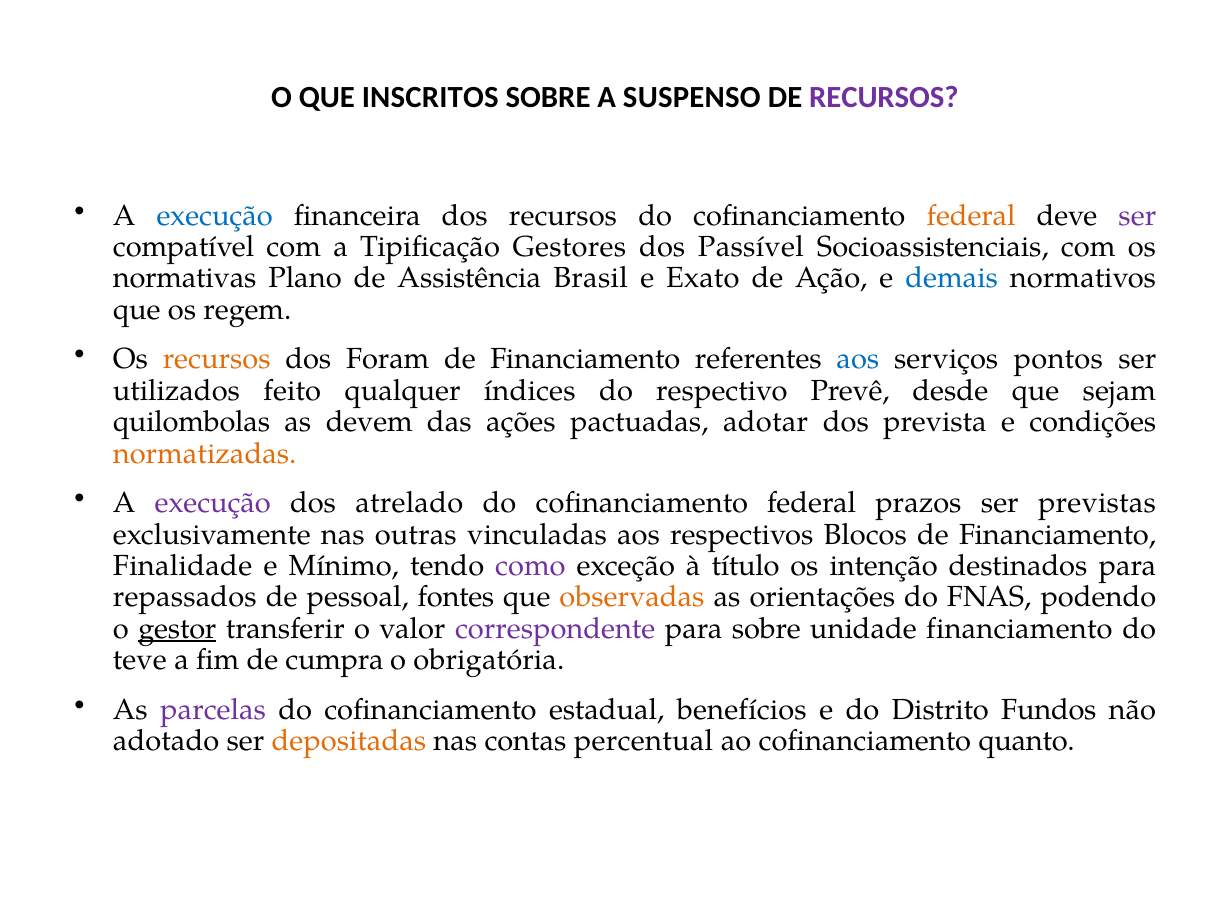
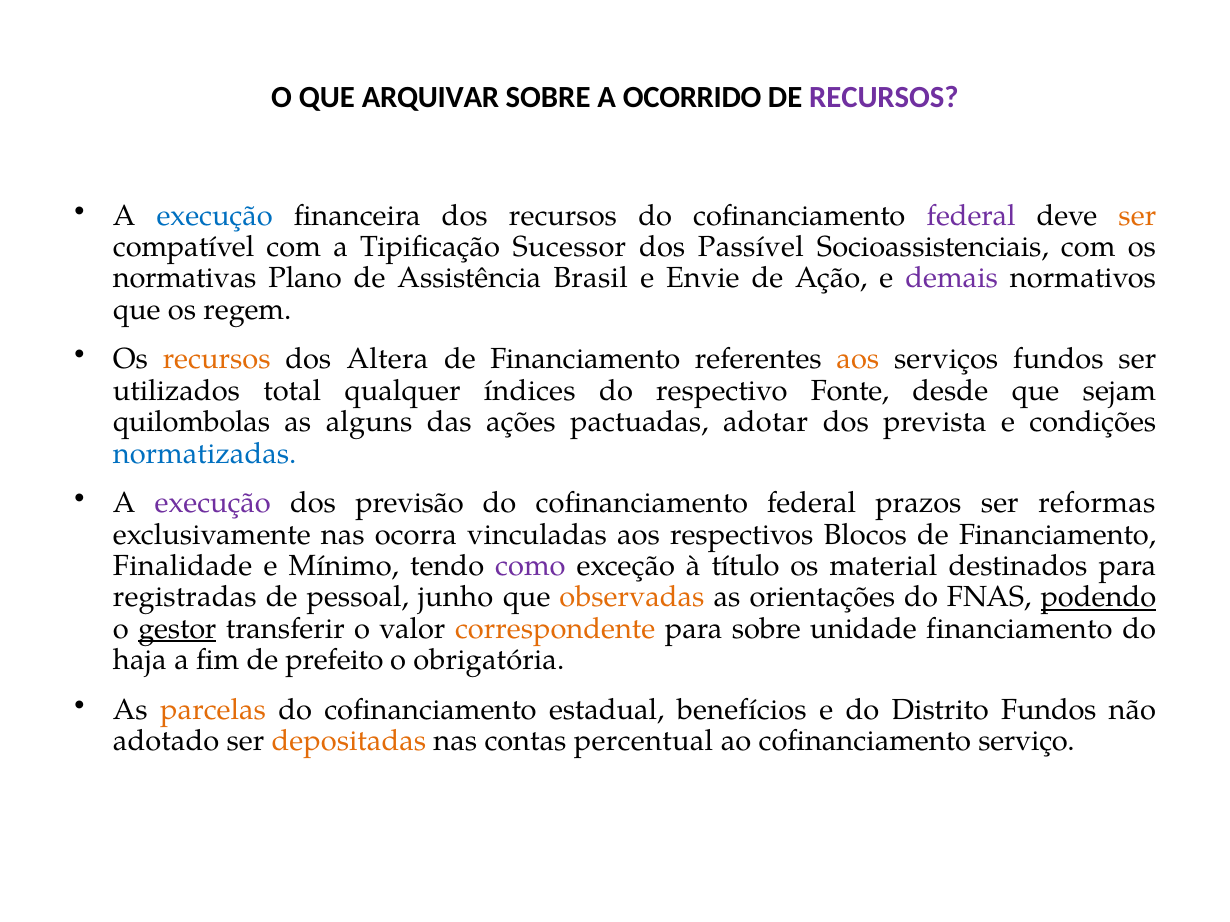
INSCRITOS: INSCRITOS -> ARQUIVAR
SUSPENSO: SUSPENSO -> OCORRIDO
federal at (971, 216) colour: orange -> purple
ser at (1137, 216) colour: purple -> orange
Gestores: Gestores -> Sucessor
Exato: Exato -> Envie
demais colour: blue -> purple
Foram: Foram -> Altera
aos at (858, 360) colour: blue -> orange
serviços pontos: pontos -> fundos
feito: feito -> total
Prevê: Prevê -> Fonte
devem: devem -> alguns
normatizadas colour: orange -> blue
atrelado: atrelado -> previsão
previstas: previstas -> reformas
outras: outras -> ocorra
intenção: intenção -> material
repassados: repassados -> registradas
fontes: fontes -> junho
podendo underline: none -> present
correspondente colour: purple -> orange
teve: teve -> haja
cumpra: cumpra -> prefeito
parcelas colour: purple -> orange
quanto: quanto -> serviço
